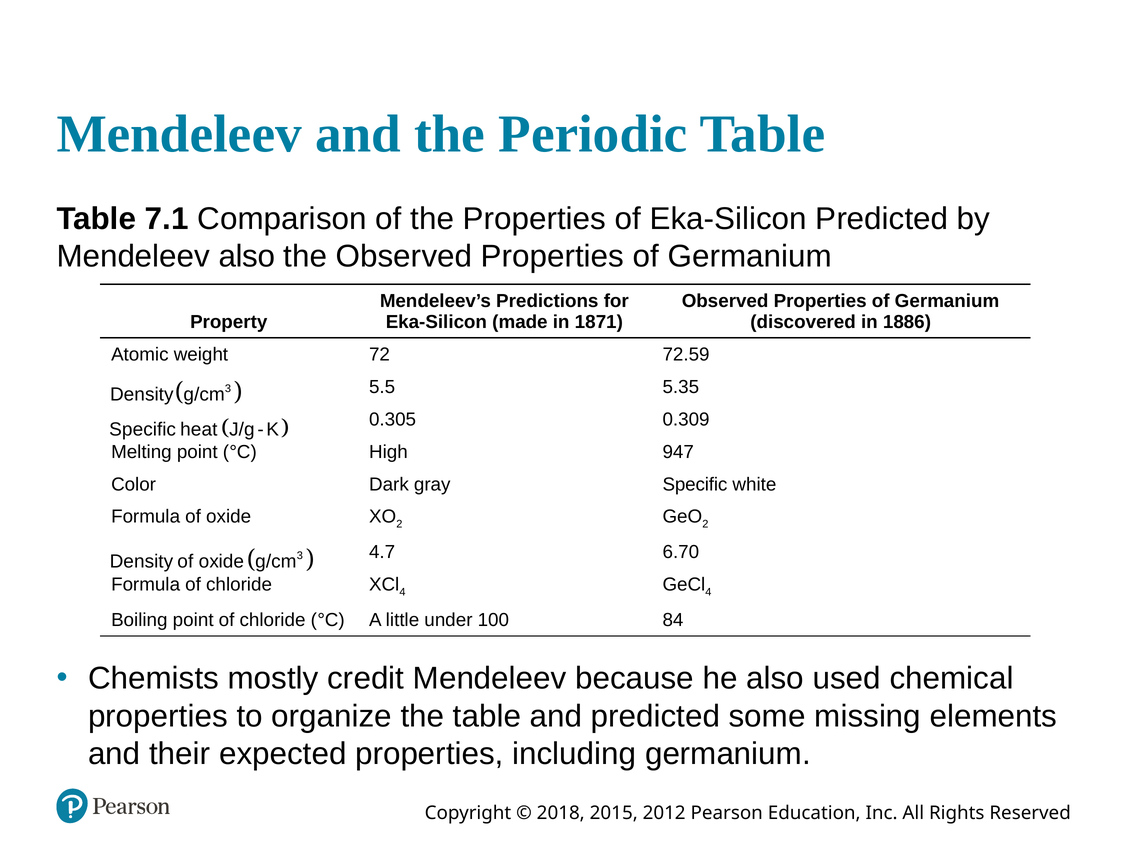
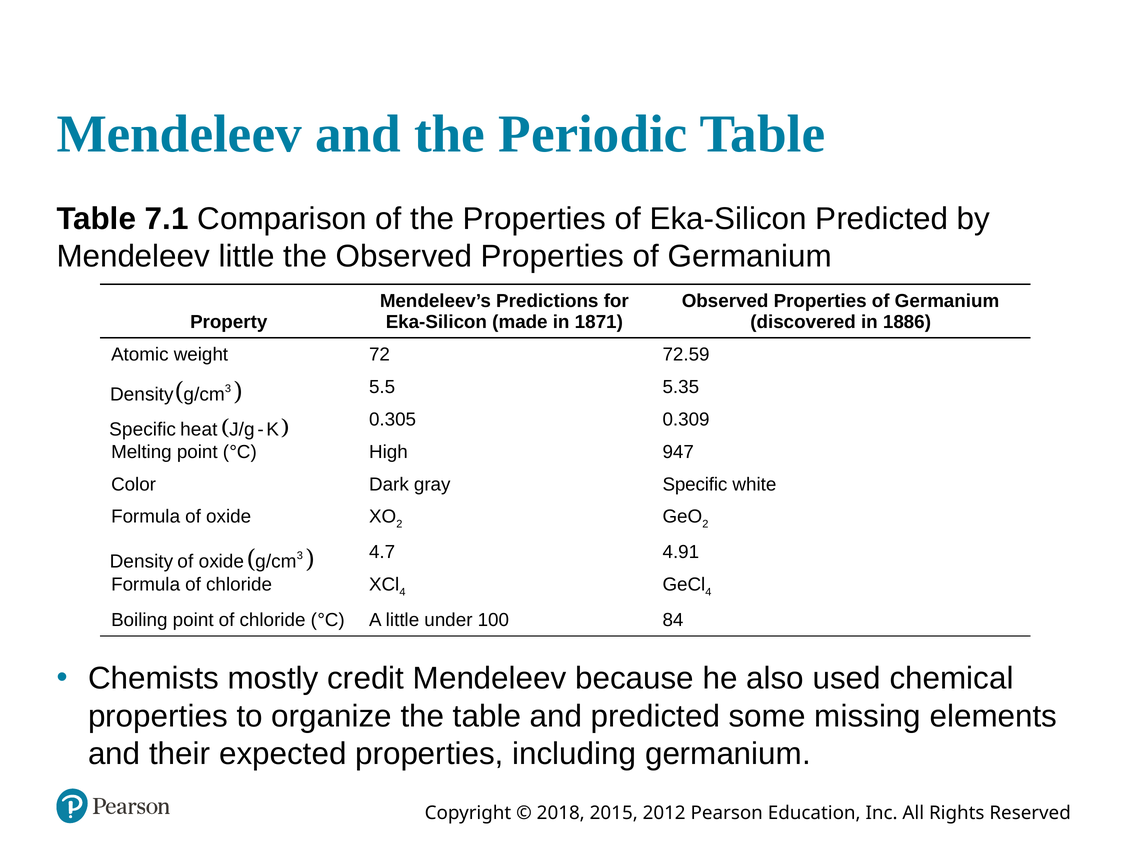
Mendeleev also: also -> little
6.70: 6.70 -> 4.91
